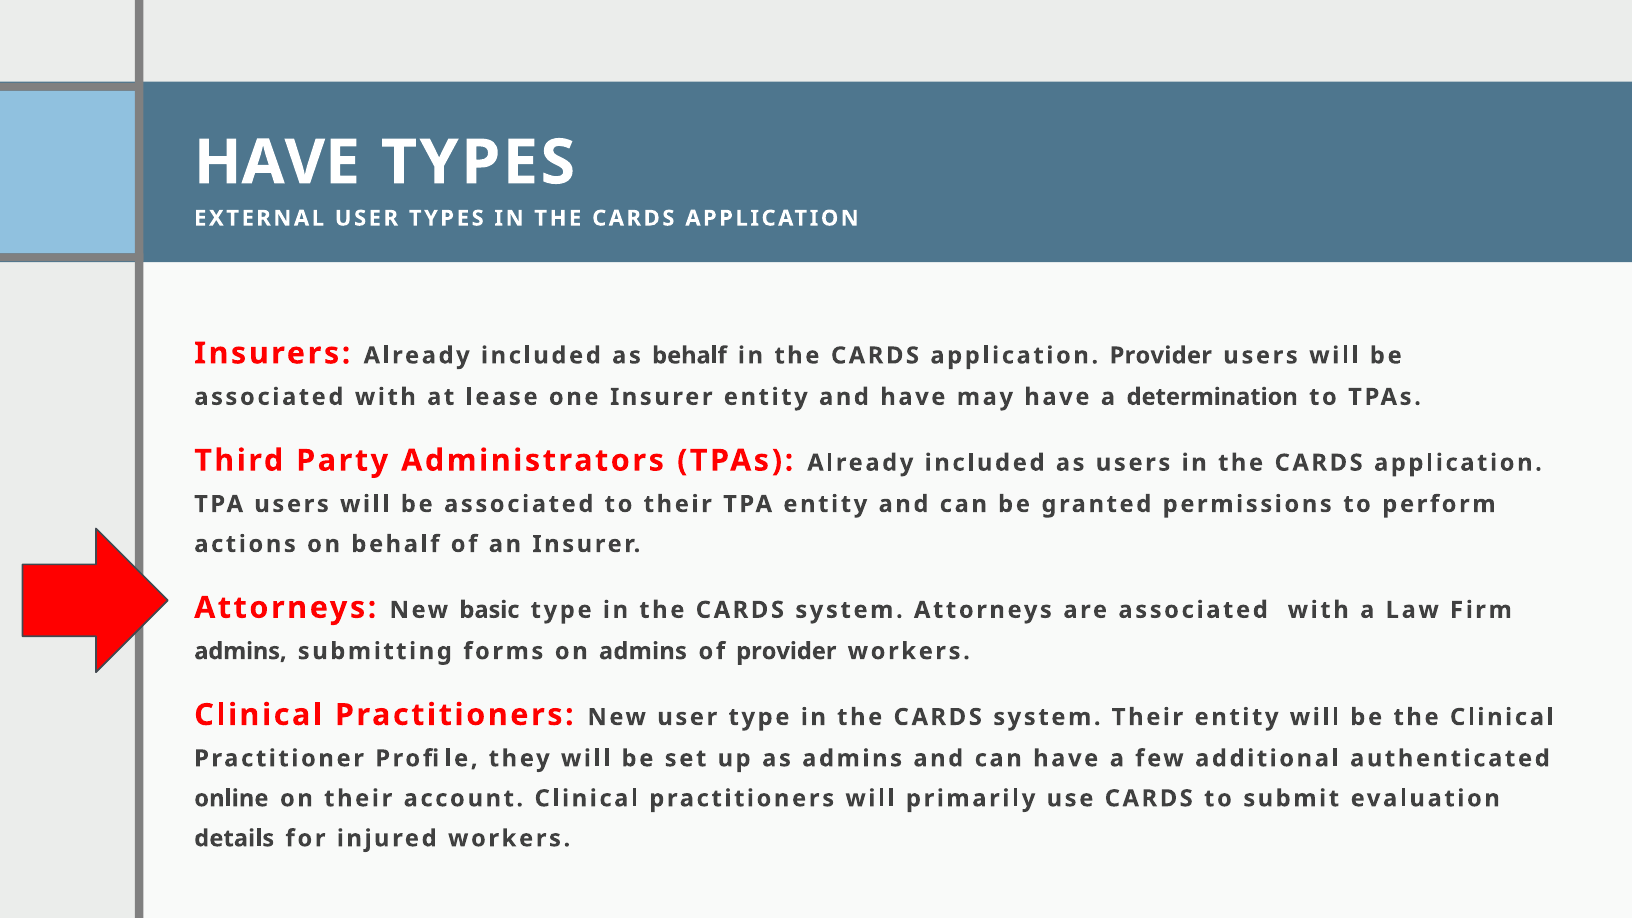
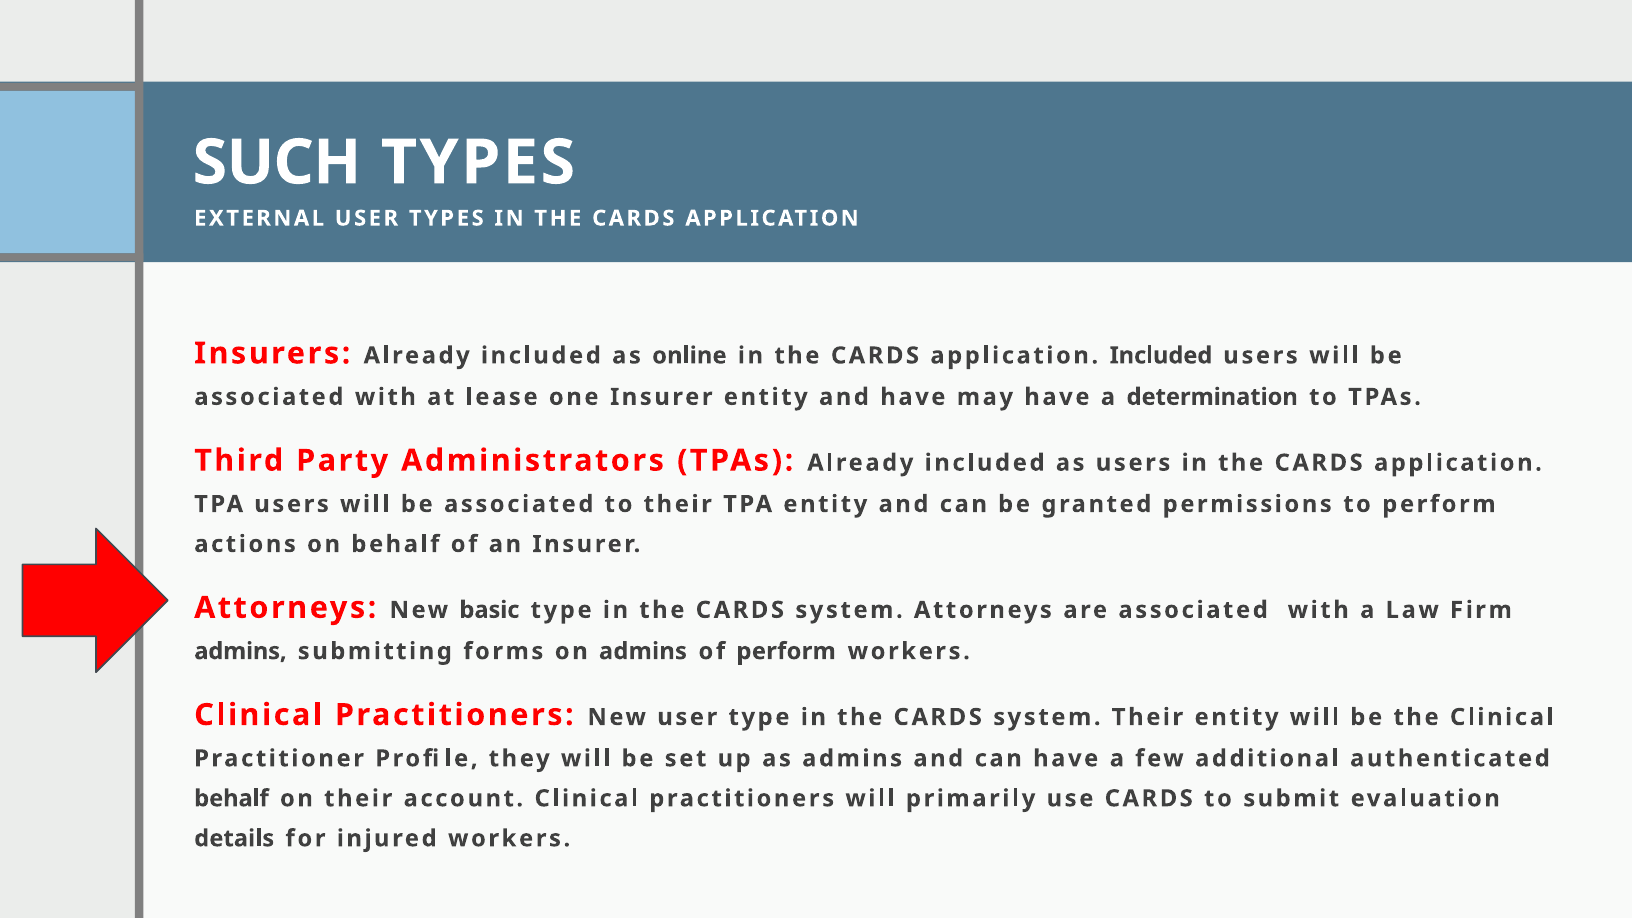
HAVE at (277, 163): HAVE -> SUCH
as behalf: behalf -> online
application Provider: Provider -> Included
of provider: provider -> perform
online at (231, 798): online -> behalf
